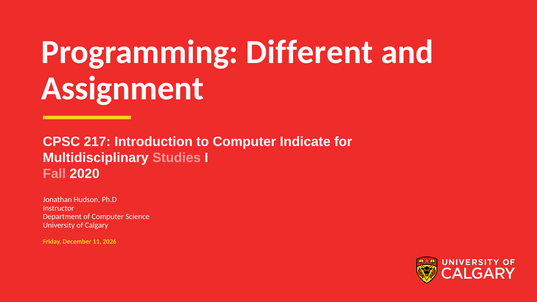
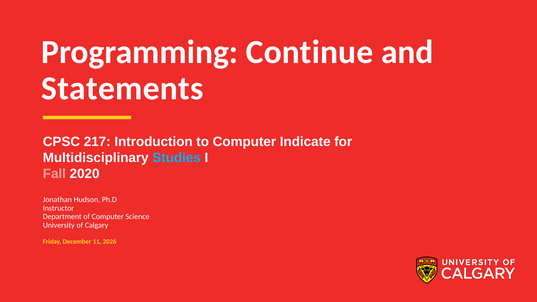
Different: Different -> Continue
Assignment: Assignment -> Statements
Studies colour: pink -> light blue
